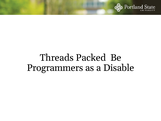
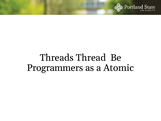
Packed: Packed -> Thread
Disable: Disable -> Atomic
